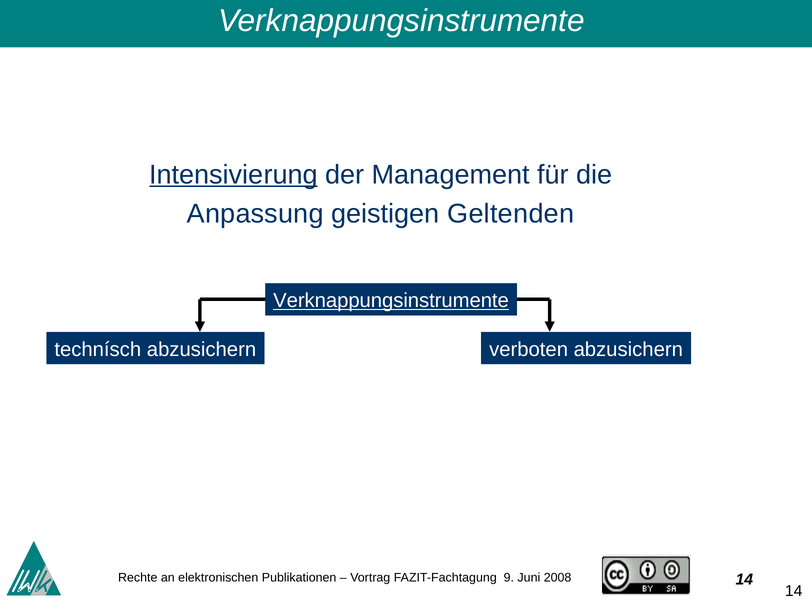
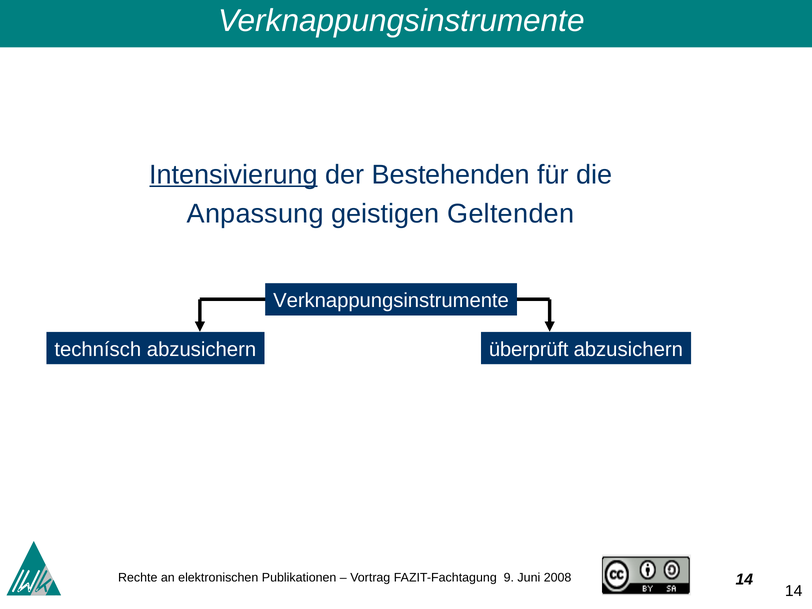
Management: Management -> Bestehenden
Verknappungsinstrumente at (391, 301) underline: present -> none
verboten: verboten -> überprüft
